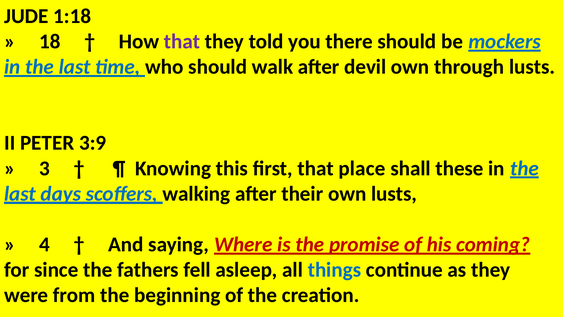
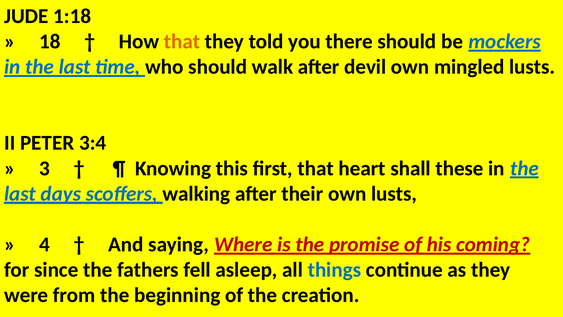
that at (182, 42) colour: purple -> orange
through: through -> mingled
3:9: 3:9 -> 3:4
place: place -> heart
